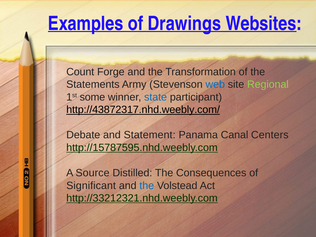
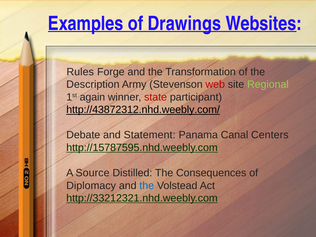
Count: Count -> Rules
Statements: Statements -> Description
web colour: blue -> red
some: some -> again
state colour: blue -> red
http://43872317.nhd.weebly.com/: http://43872317.nhd.weebly.com/ -> http://43872312.nhd.weebly.com/
Significant: Significant -> Diplomacy
